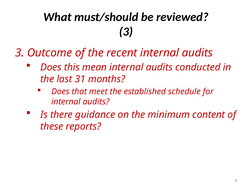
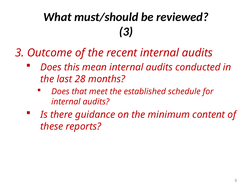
31: 31 -> 28
